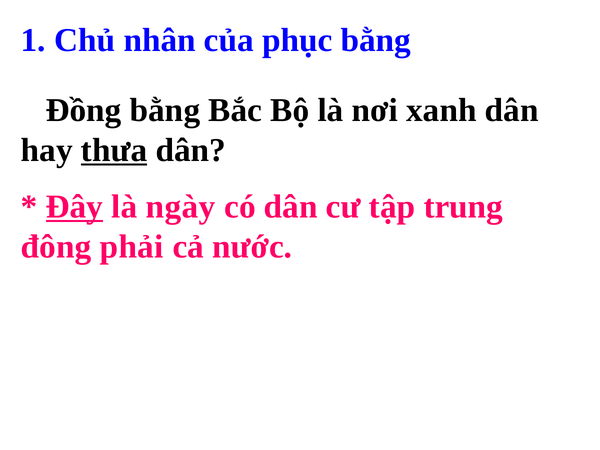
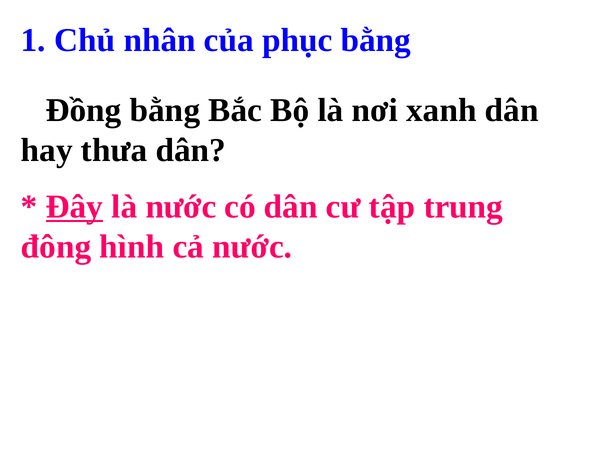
thưa underline: present -> none
là ngày: ngày -> nước
phải: phải -> hình
